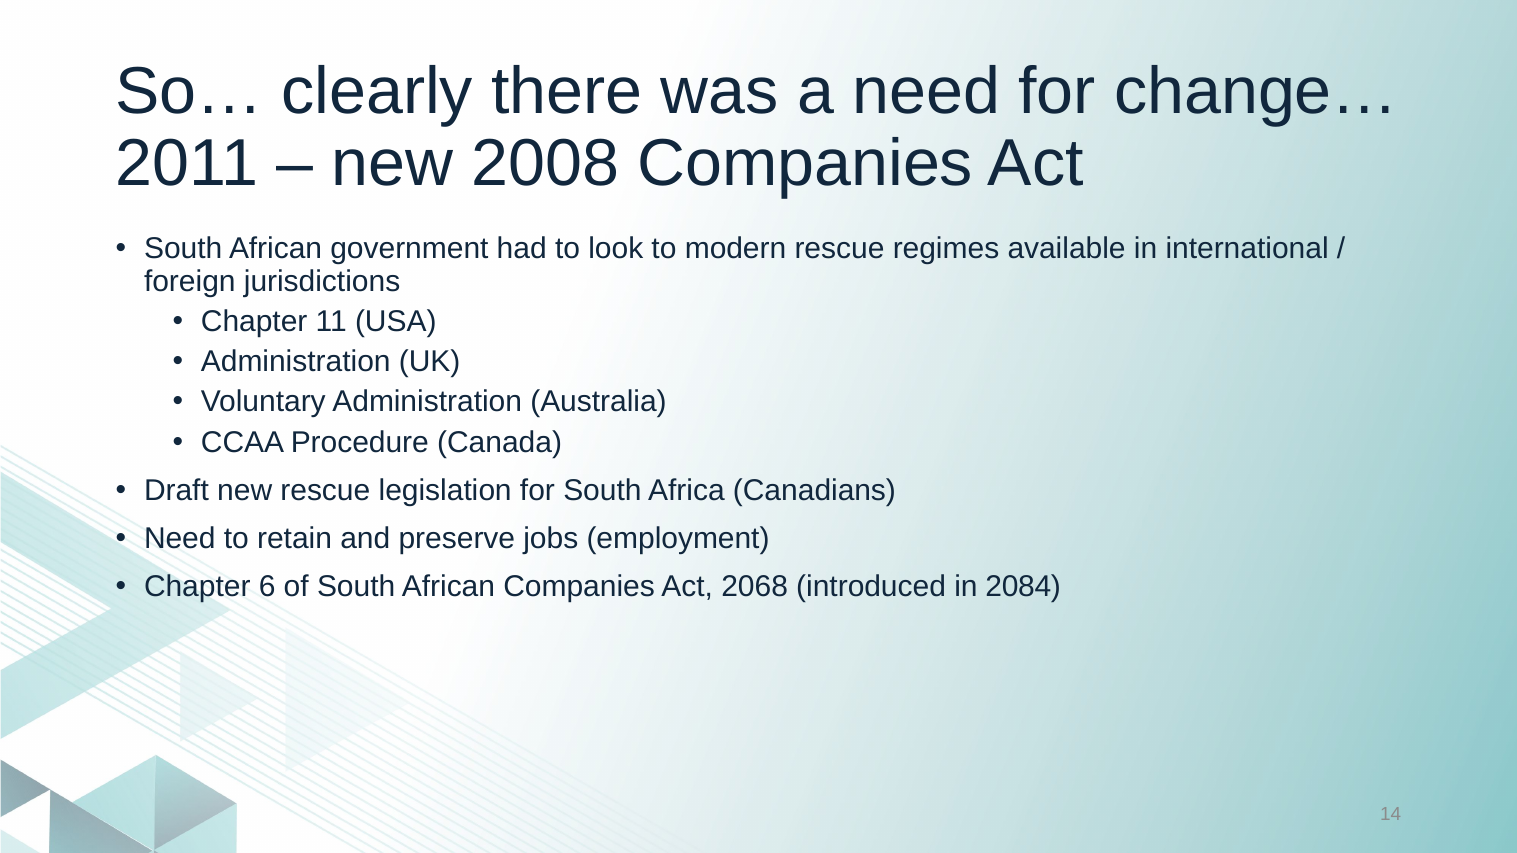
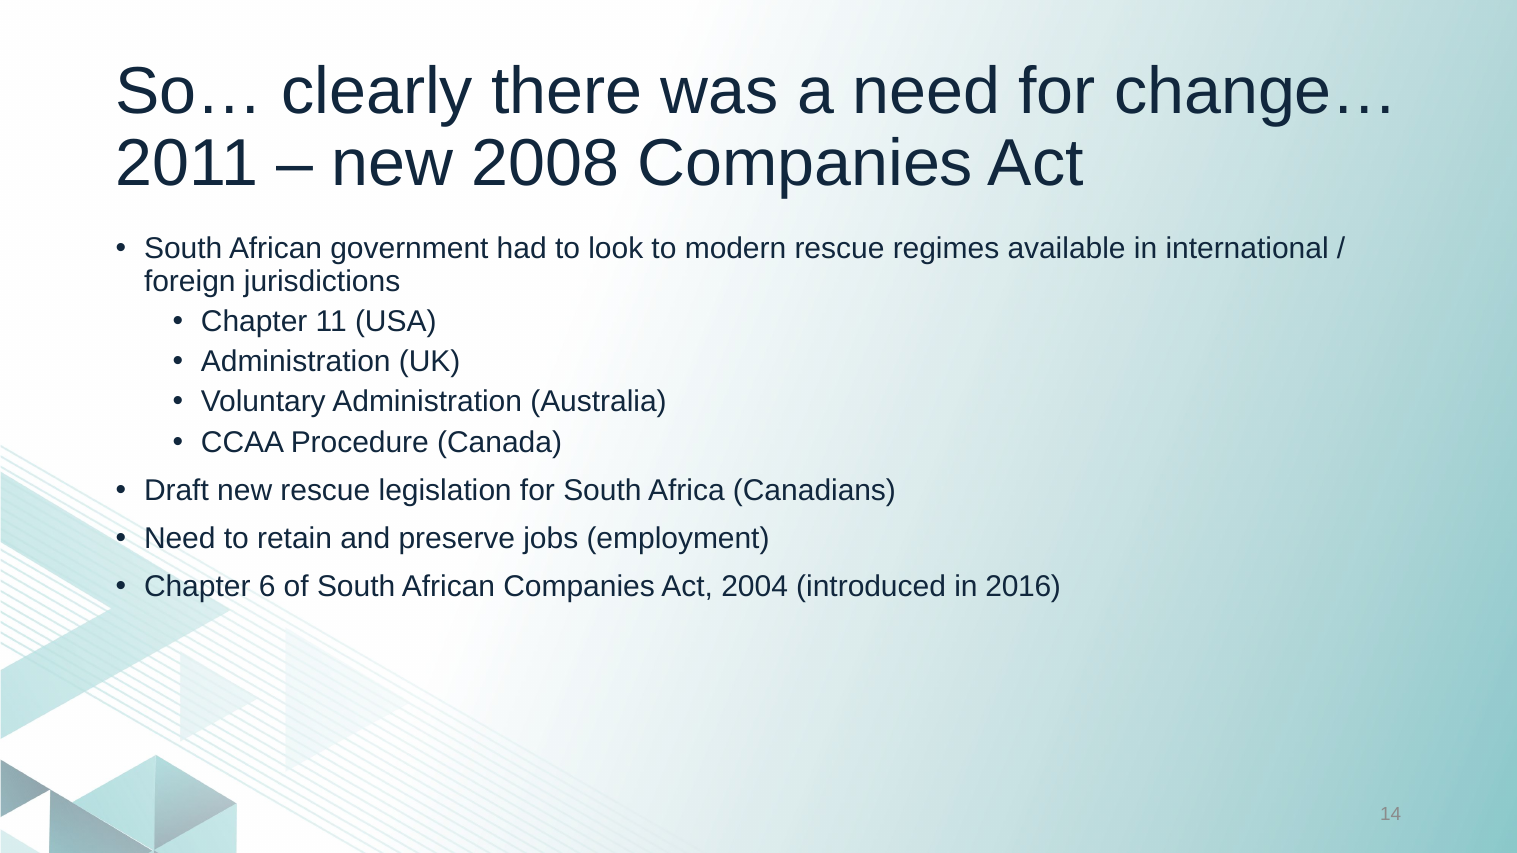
2068: 2068 -> 2004
2084: 2084 -> 2016
